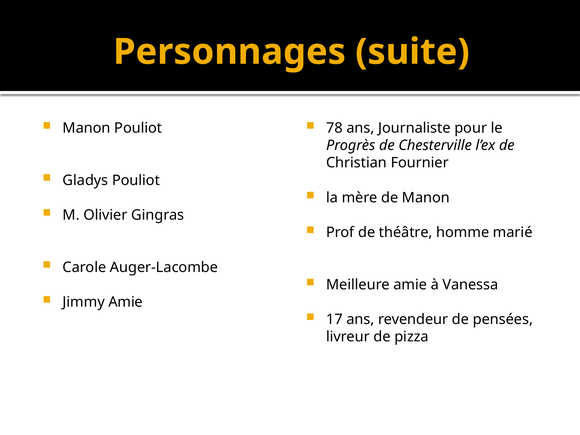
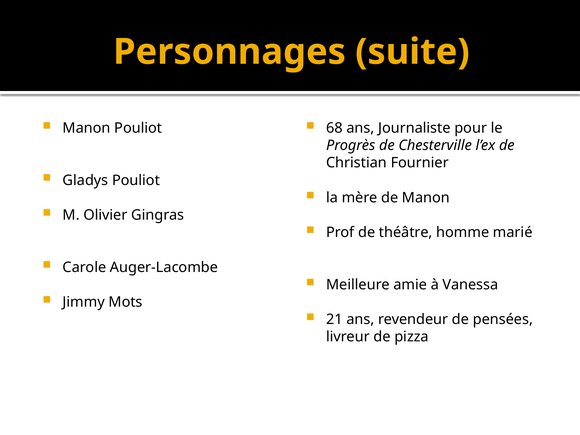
78: 78 -> 68
Jimmy Amie: Amie -> Mots
17: 17 -> 21
